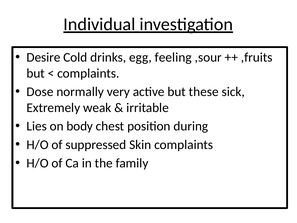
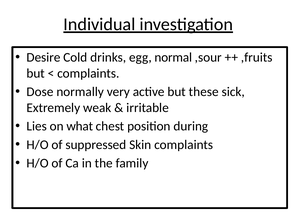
feeling: feeling -> normal
body: body -> what
